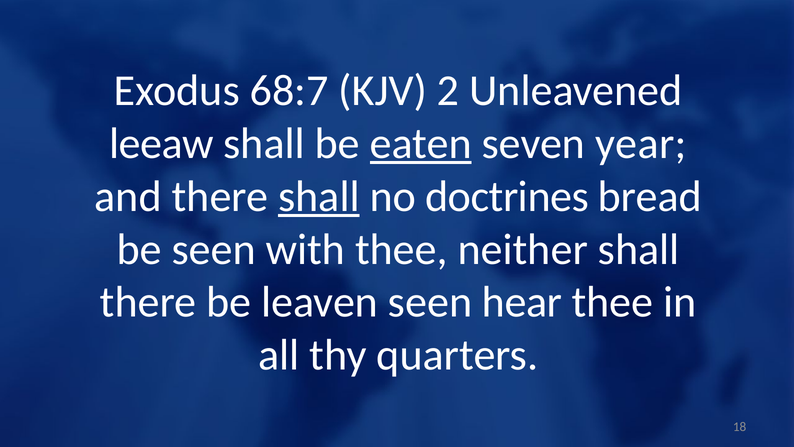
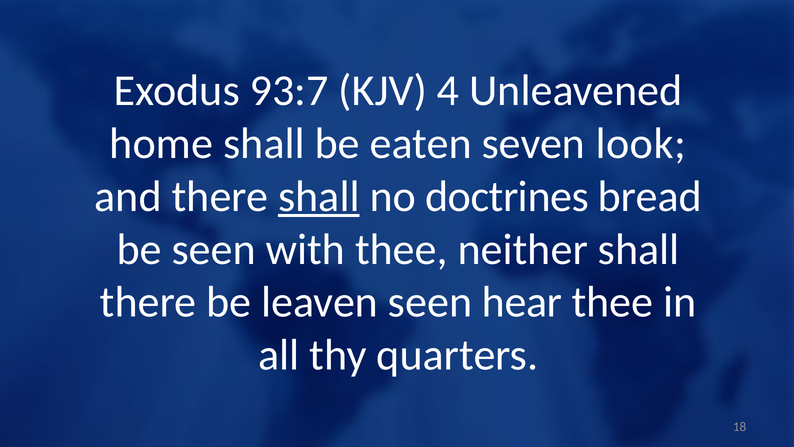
68:7: 68:7 -> 93:7
2: 2 -> 4
leeaw: leeaw -> home
eaten underline: present -> none
year: year -> look
